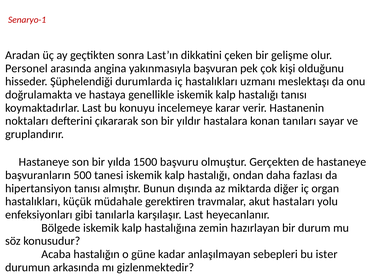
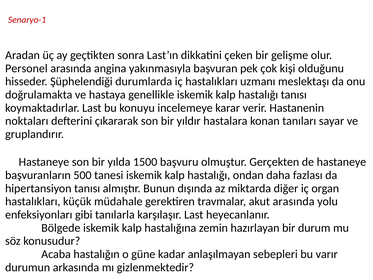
akut hastaları: hastaları -> arasında
ister: ister -> varır
